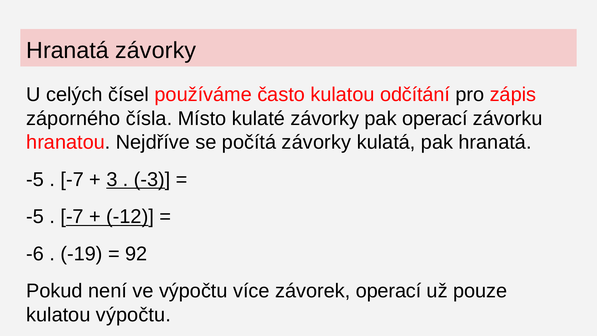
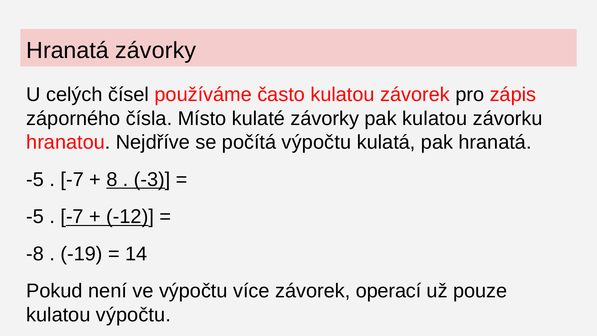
kulatou odčítání: odčítání -> závorek
pak operací: operací -> kulatou
počítá závorky: závorky -> výpočtu
3: 3 -> 8
-6: -6 -> -8
92: 92 -> 14
